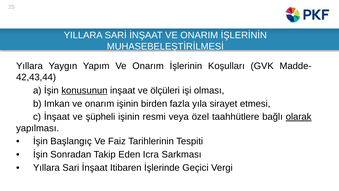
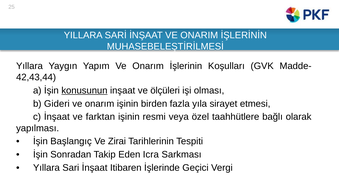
Imkan: Imkan -> Gideri
şüpheli: şüpheli -> farktan
olarak underline: present -> none
Faiz: Faiz -> Zirai
